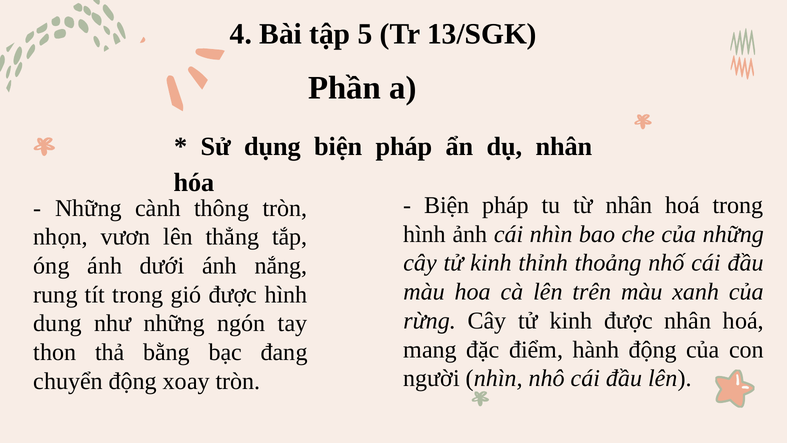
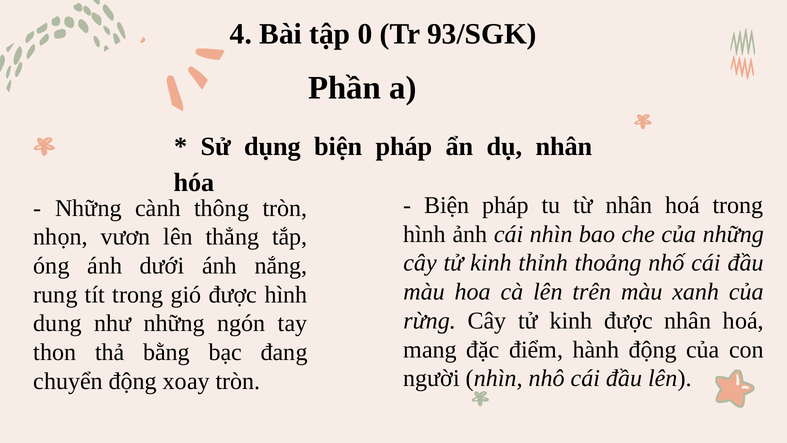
5: 5 -> 0
13/SGK: 13/SGK -> 93/SGK
